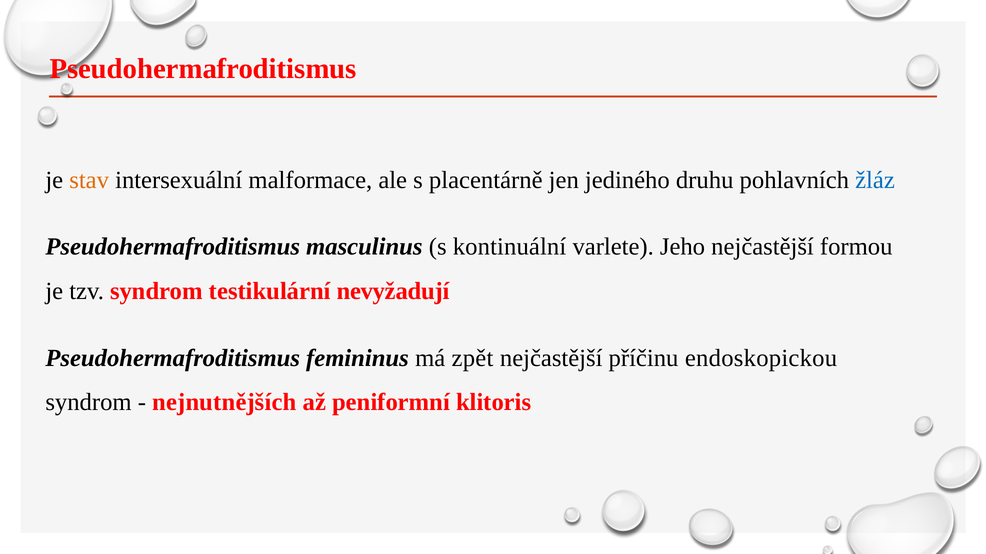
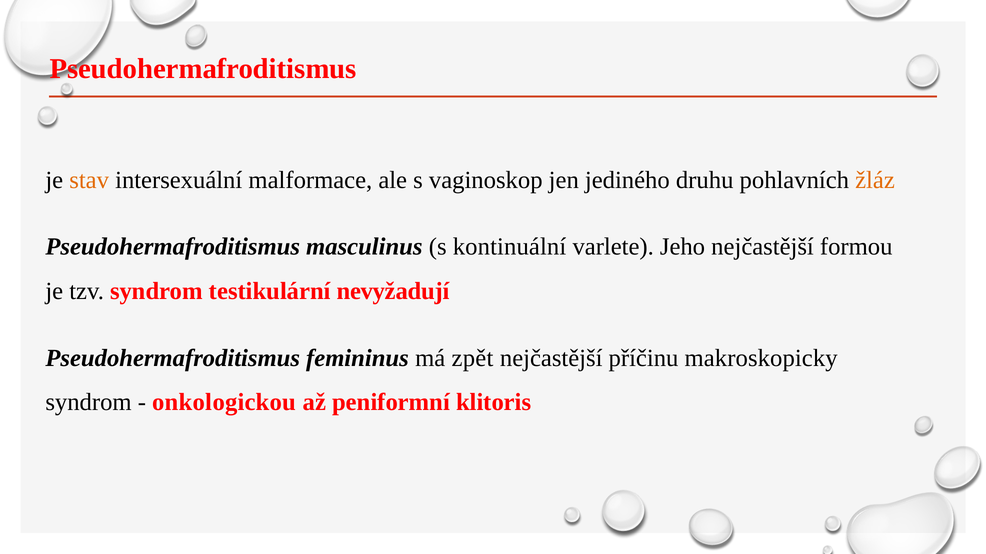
placentárně: placentárně -> vaginoskop
žláz colour: blue -> orange
endoskopickou: endoskopickou -> makroskopicky
nejnutnějších: nejnutnějších -> onkologickou
